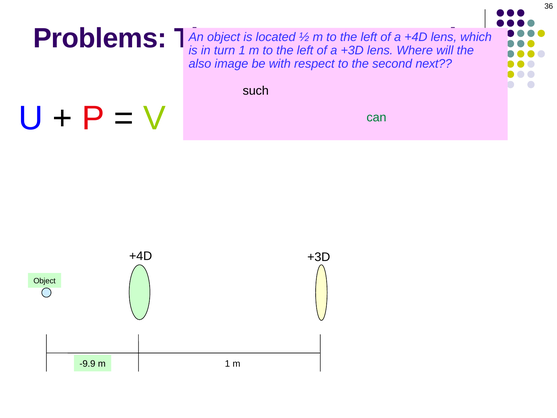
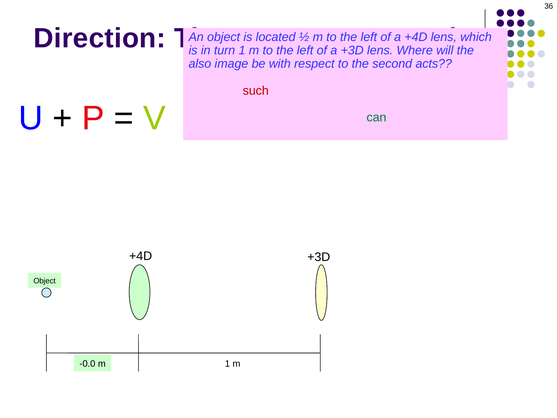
Problems at (100, 38): Problems -> Direction
second next: next -> acts
such colour: black -> red
-9.9: -9.9 -> -0.0
